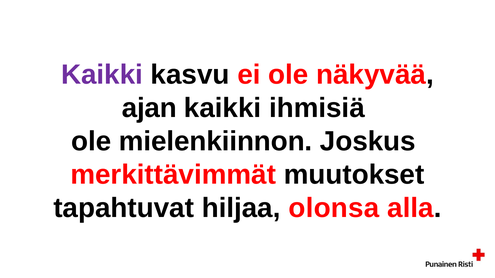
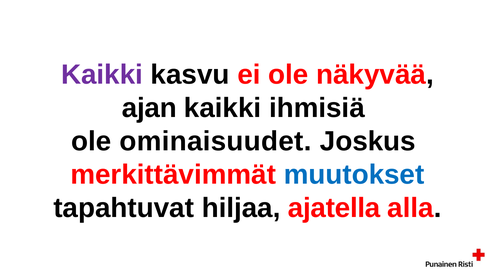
mielenkiinnon: mielenkiinnon -> ominaisuudet
muutokset colour: black -> blue
olonsa: olonsa -> ajatella
